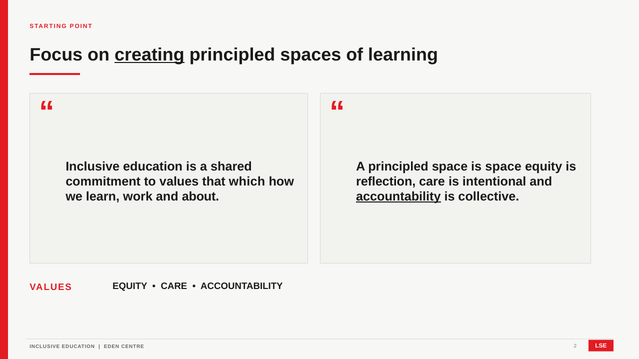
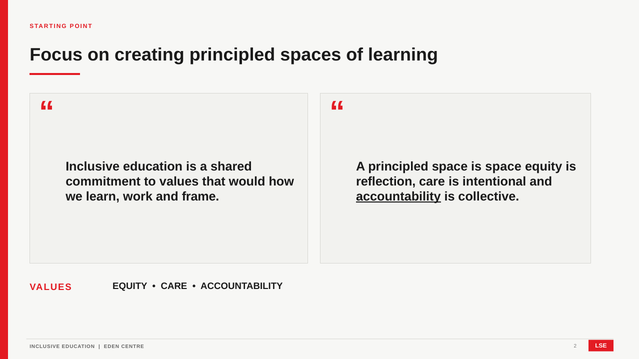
creating underline: present -> none
which: which -> would
about: about -> frame
